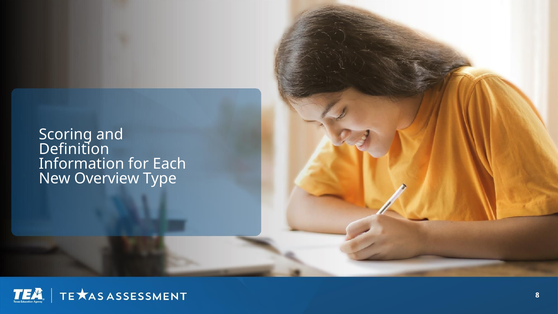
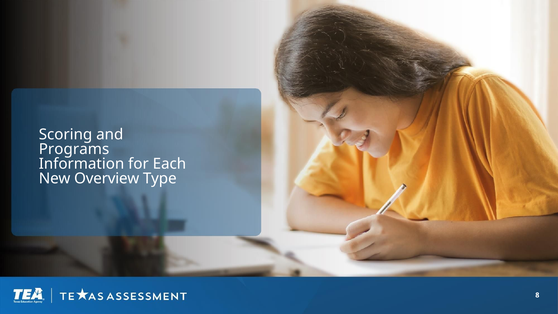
Definition: Definition -> Programs
